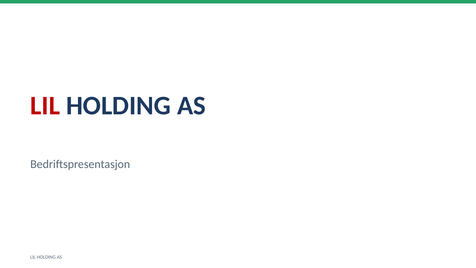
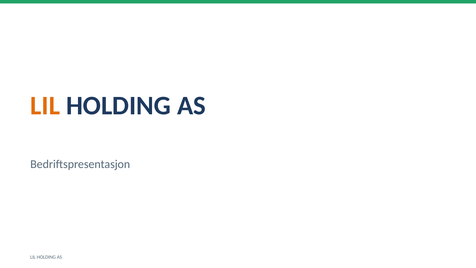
LIL at (45, 106) colour: red -> orange
